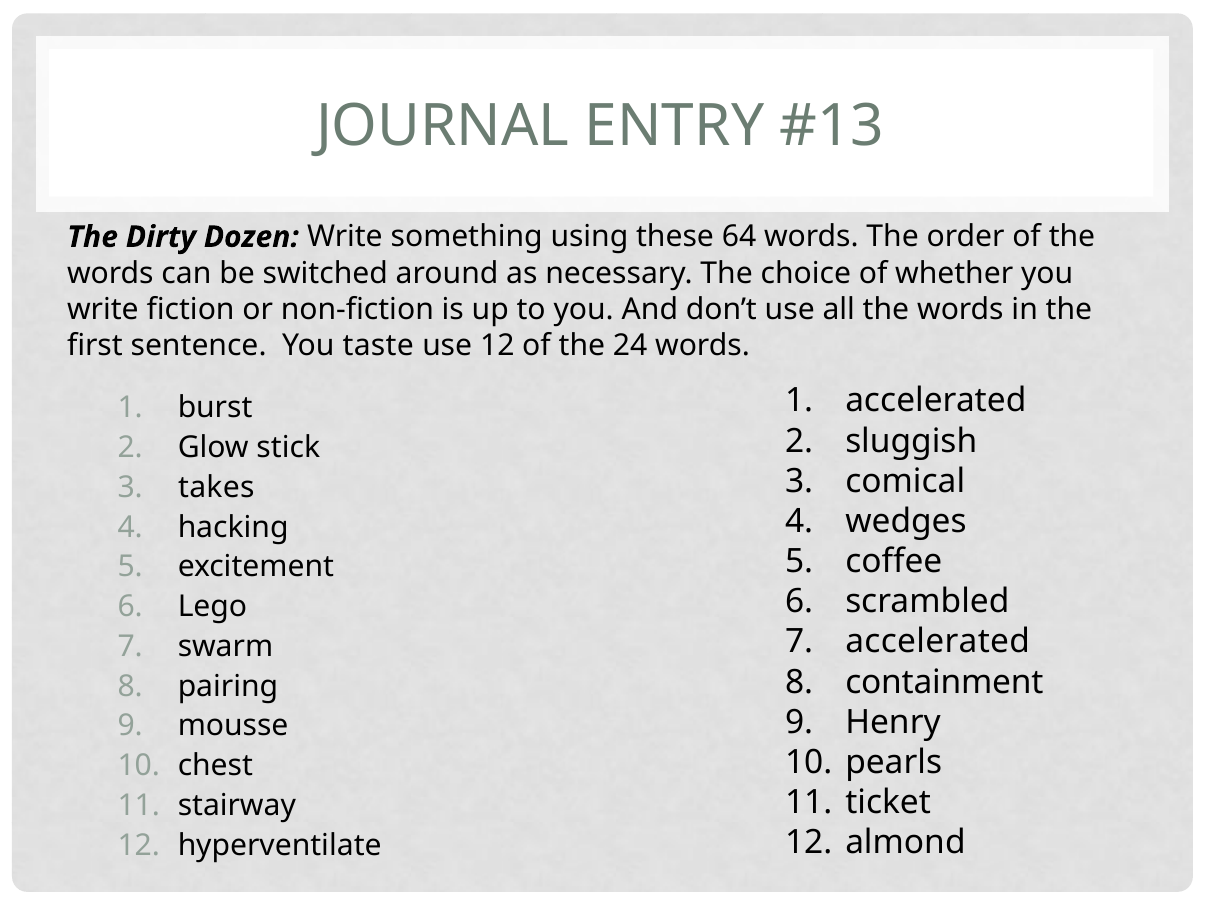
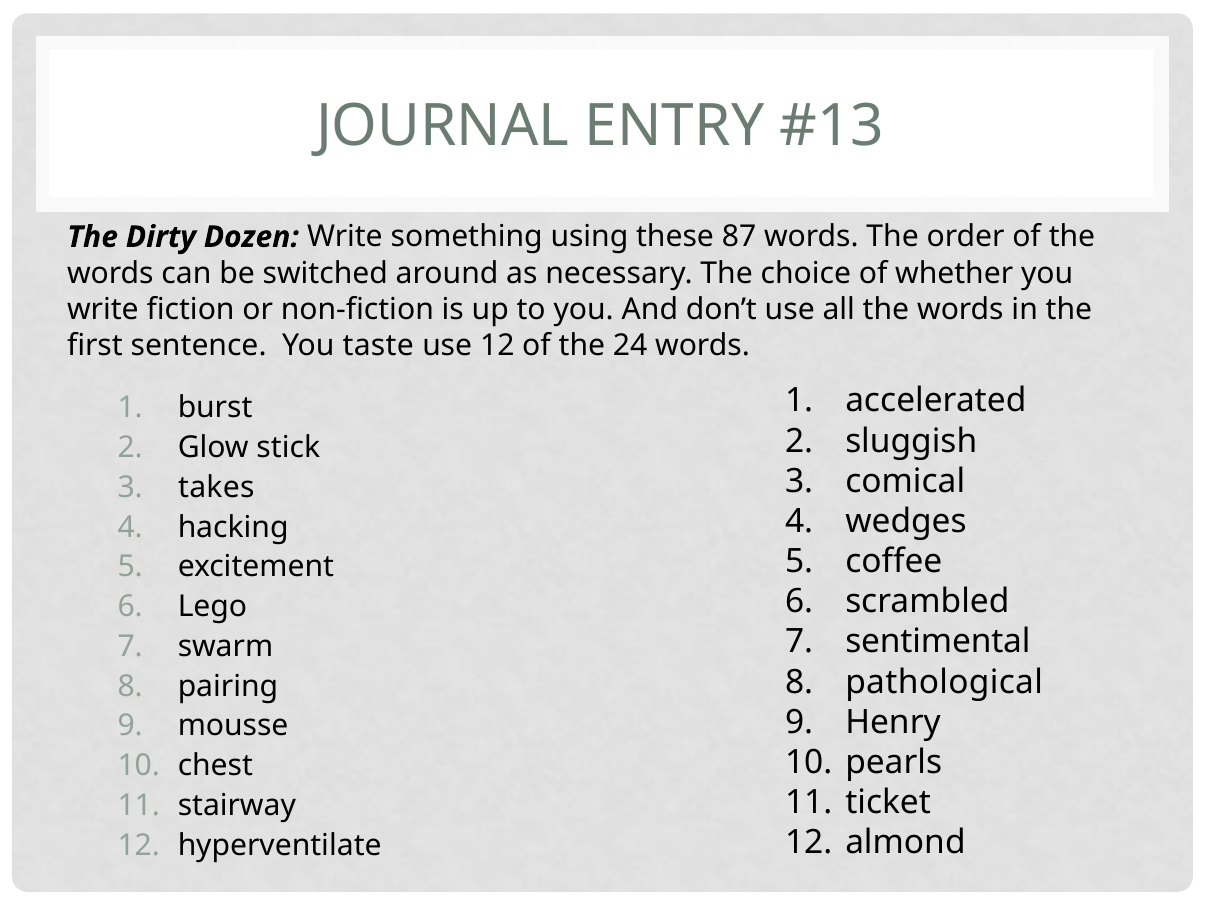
64: 64 -> 87
accelerated at (938, 642): accelerated -> sentimental
containment: containment -> pathological
